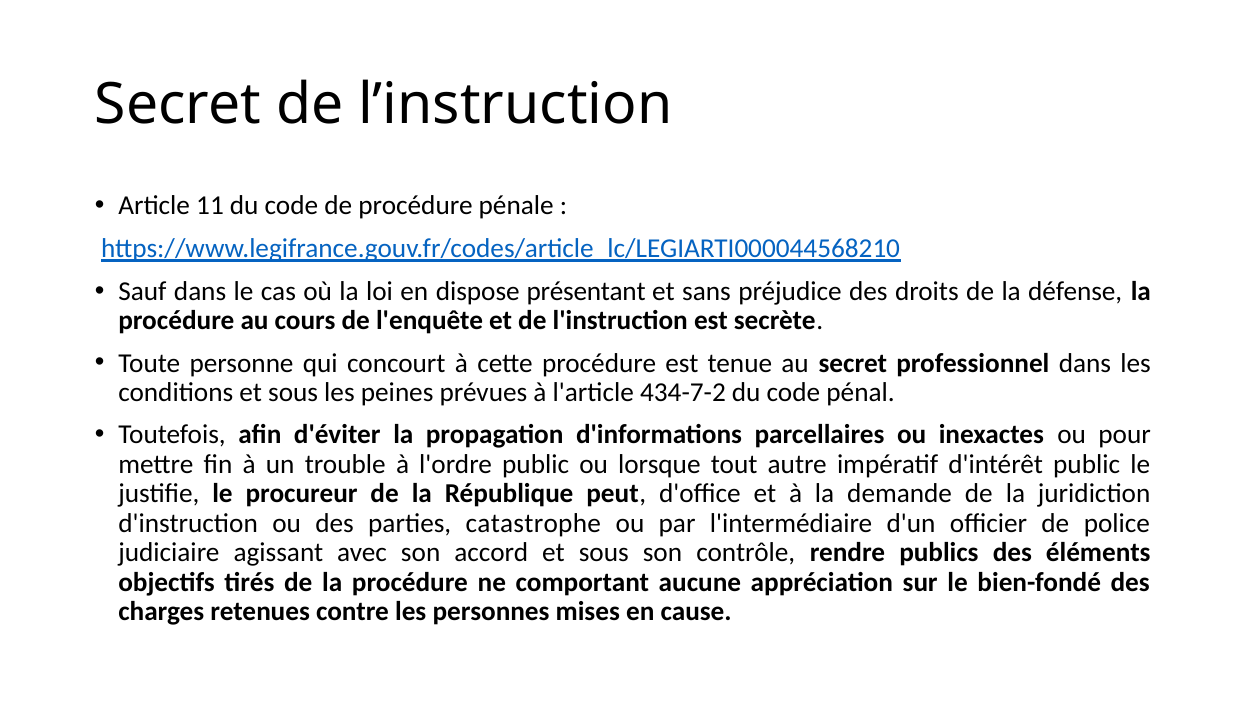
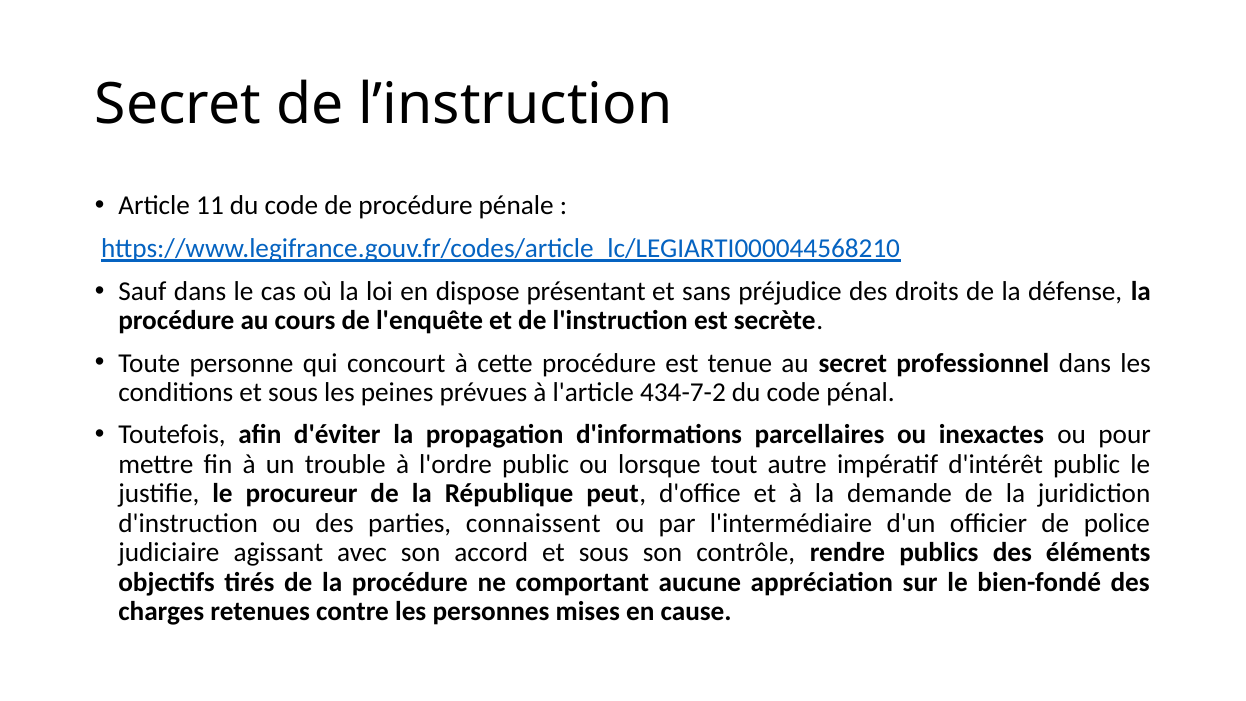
catastrophe: catastrophe -> connaissent
